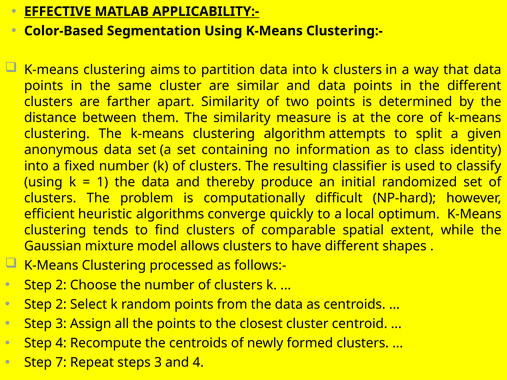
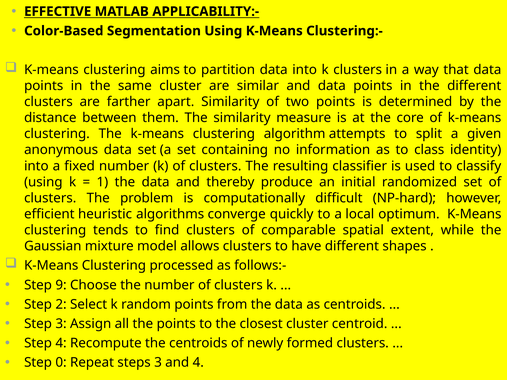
2 at (61, 285): 2 -> 9
7: 7 -> 0
